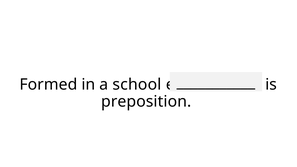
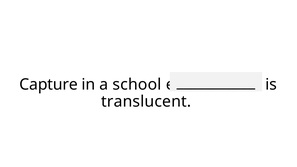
Formed: Formed -> Capture
preposition: preposition -> translucent
